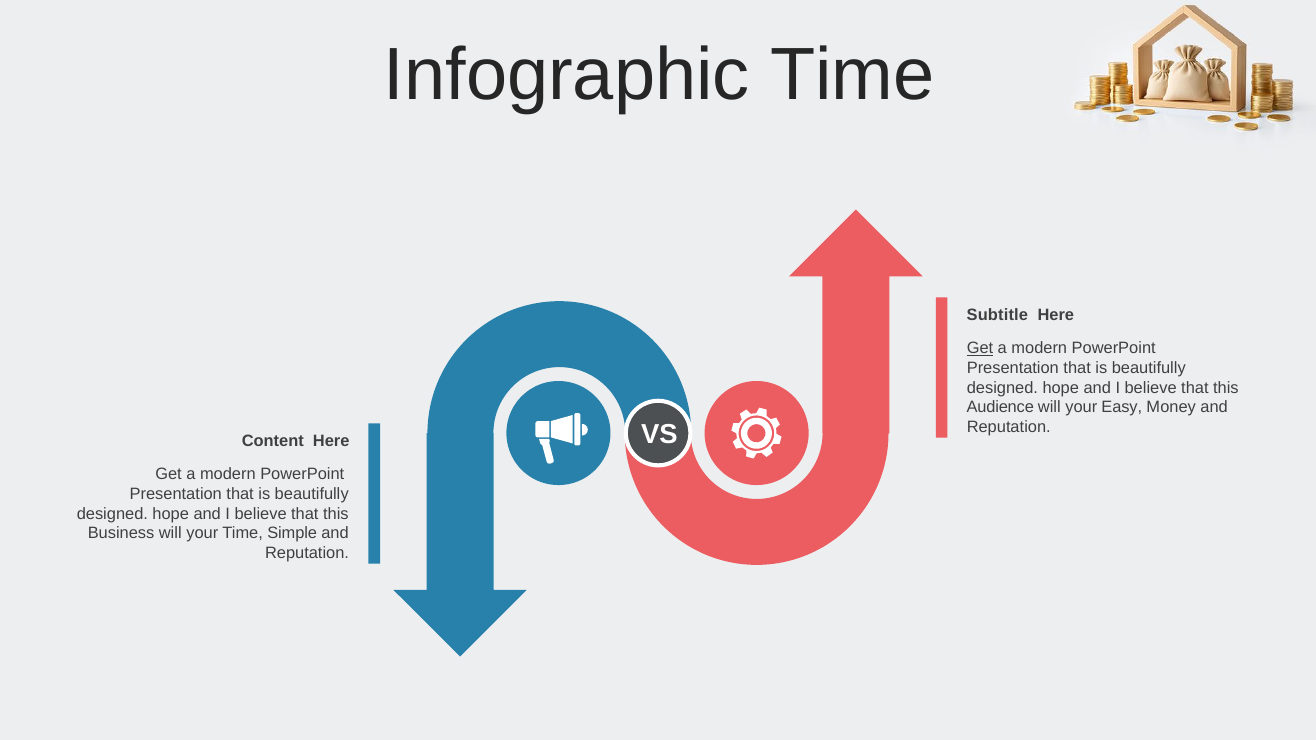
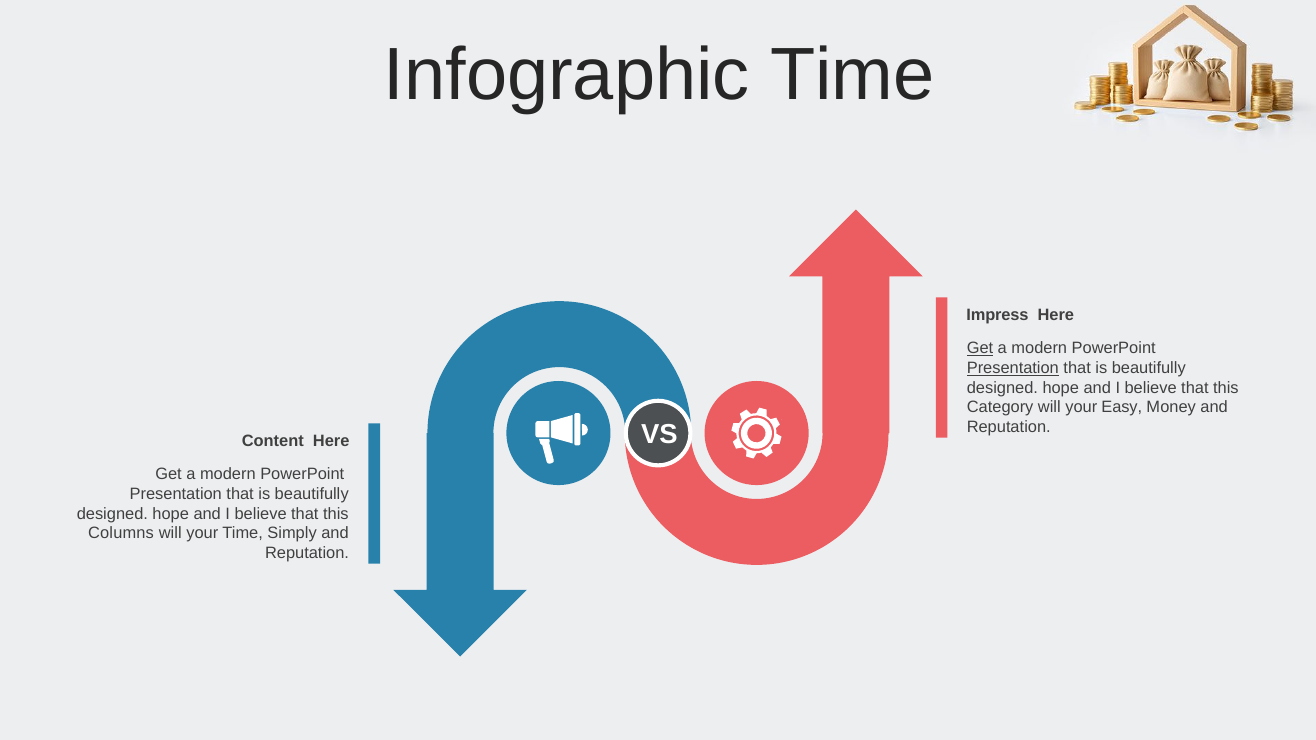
Subtitle: Subtitle -> Impress
Presentation at (1013, 368) underline: none -> present
Audience: Audience -> Category
Business: Business -> Columns
Simple: Simple -> Simply
